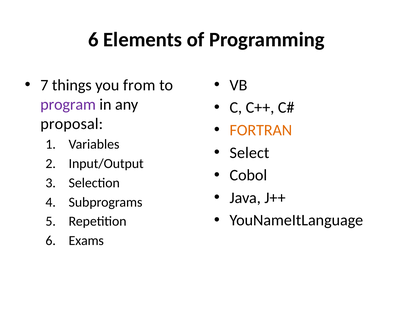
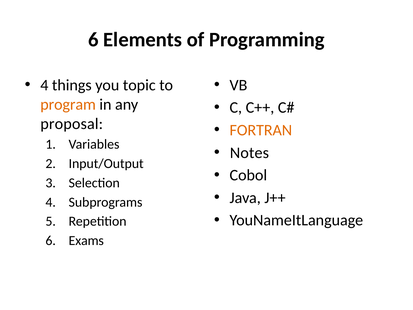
7 at (44, 85): 7 -> 4
from: from -> topic
program colour: purple -> orange
Select: Select -> Notes
